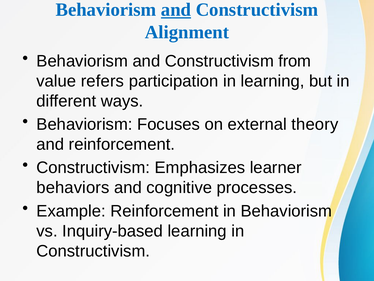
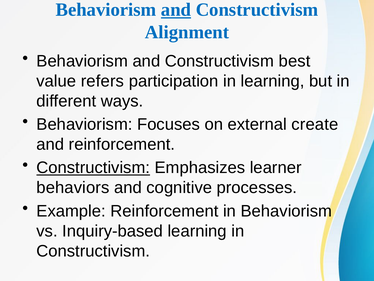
from: from -> best
theory: theory -> create
Constructivism at (93, 167) underline: none -> present
